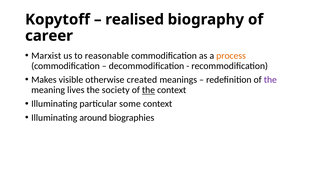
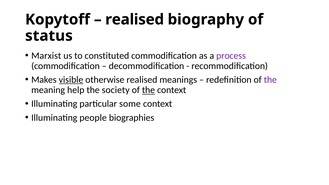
career: career -> status
reasonable: reasonable -> constituted
process colour: orange -> purple
visible underline: none -> present
otherwise created: created -> realised
lives: lives -> help
around: around -> people
